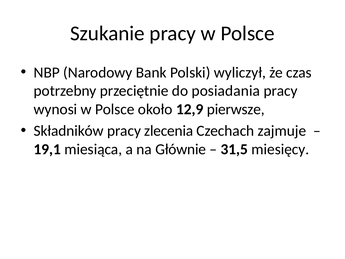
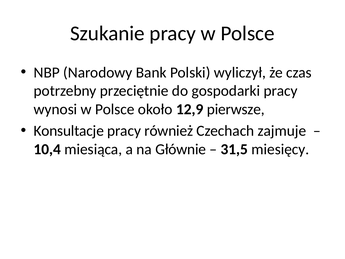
posiadania: posiadania -> gospodarki
Składników: Składników -> Konsultacje
zlecenia: zlecenia -> również
19,1: 19,1 -> 10,4
